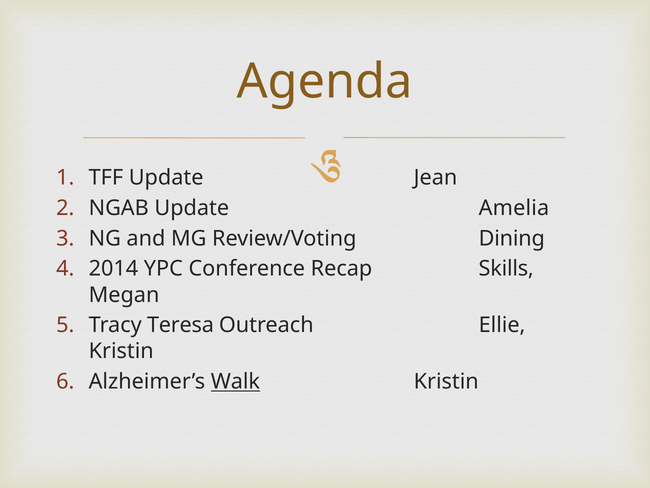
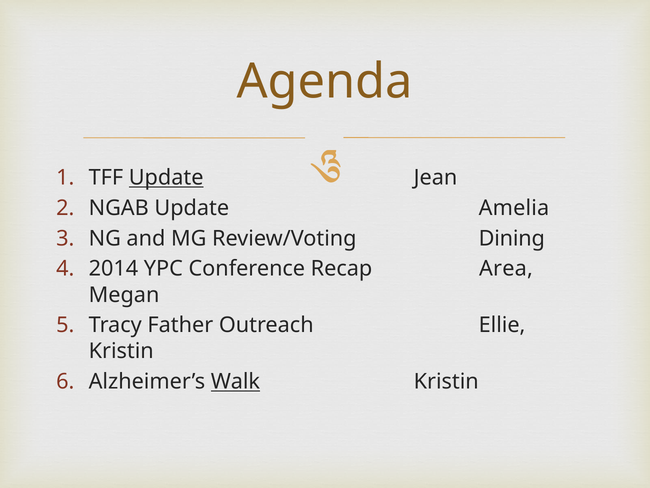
Update at (166, 178) underline: none -> present
Skills: Skills -> Area
Teresa: Teresa -> Father
